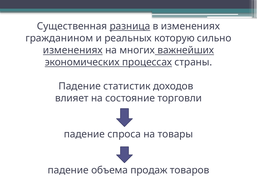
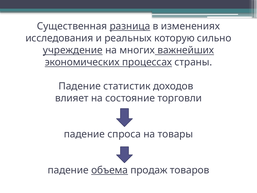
гражданином: гражданином -> исследования
изменениях at (73, 50): изменениях -> учреждение
объема underline: none -> present
